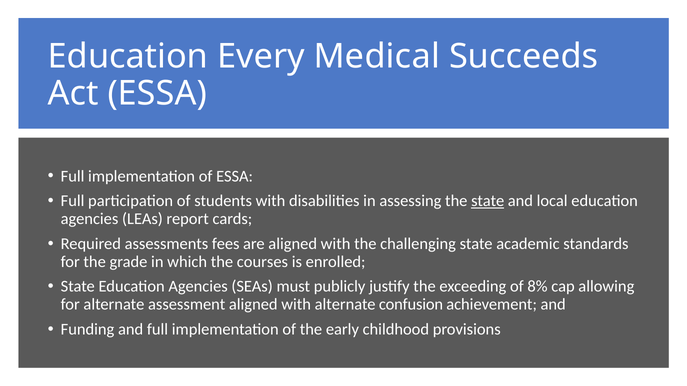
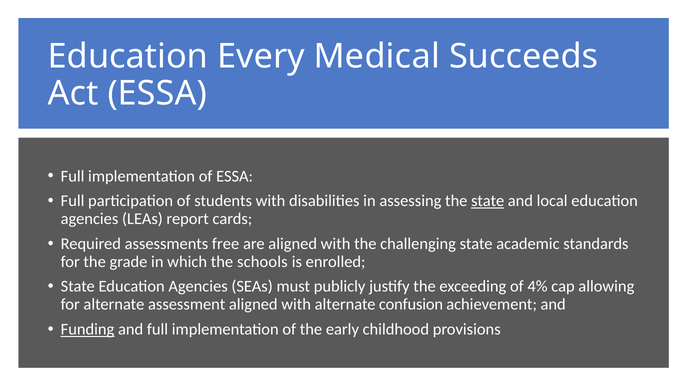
fees: fees -> free
courses: courses -> schools
8%: 8% -> 4%
Funding underline: none -> present
